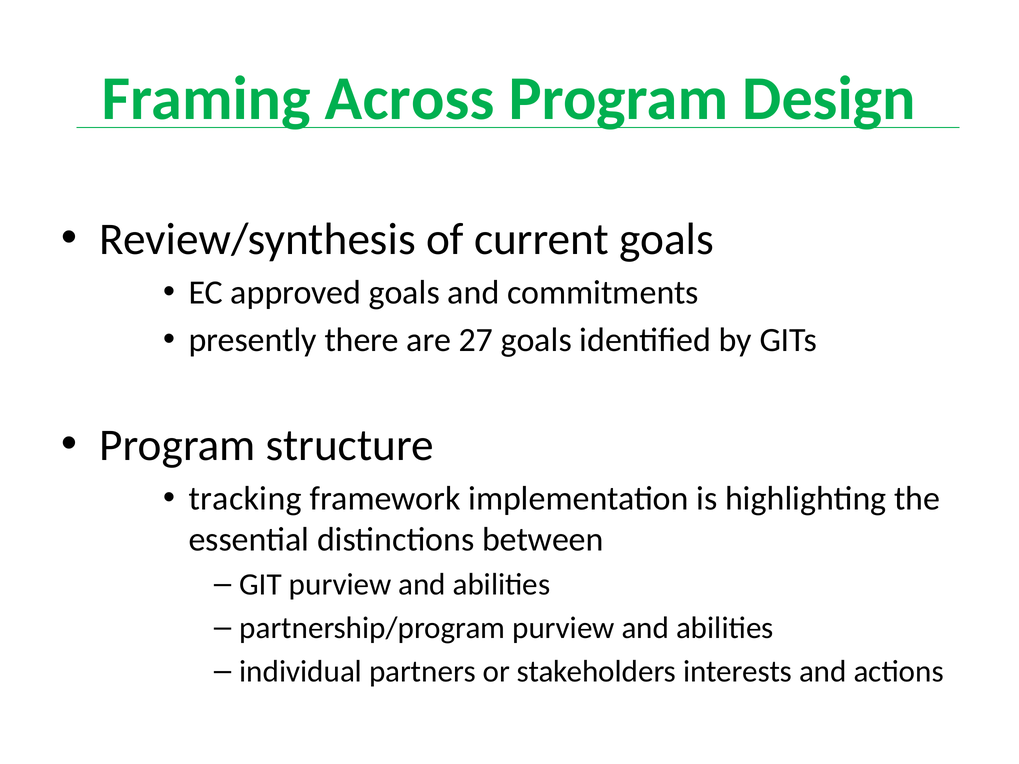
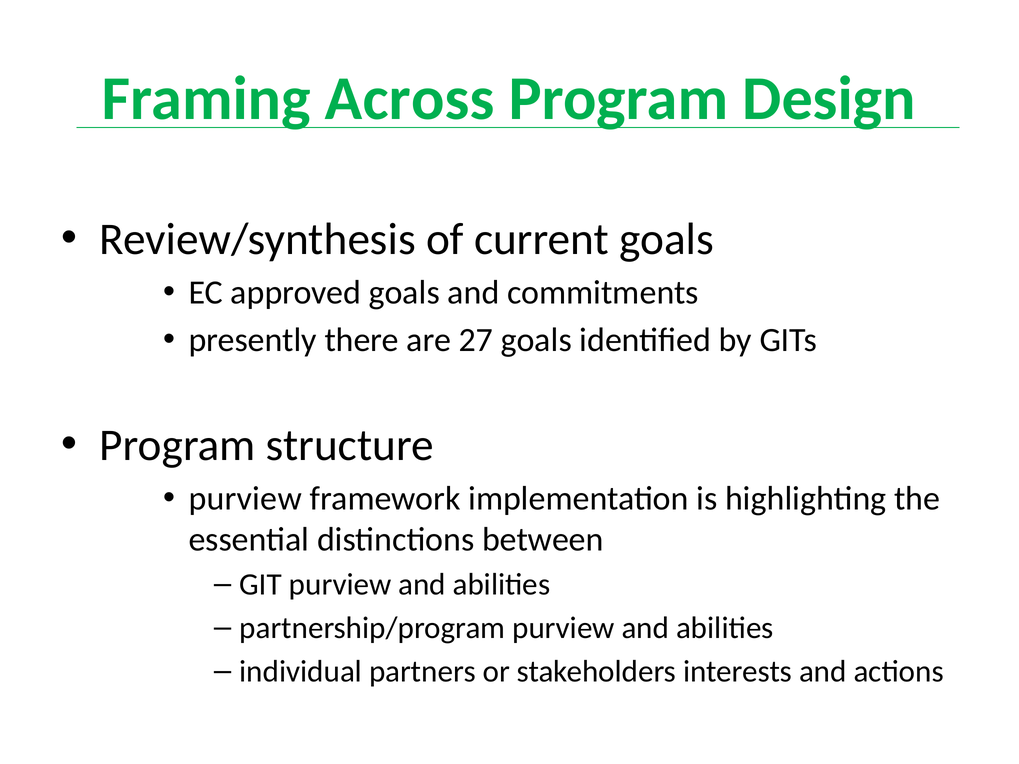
tracking at (245, 499): tracking -> purview
